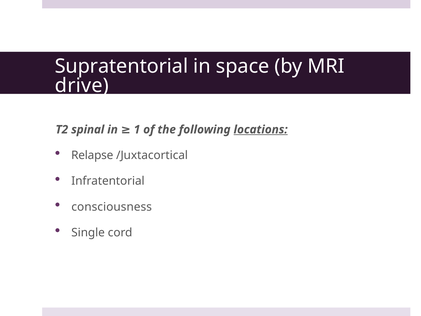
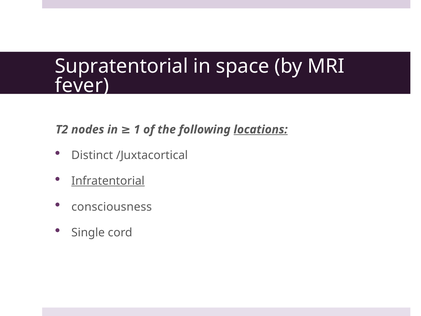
drive: drive -> fever
spinal: spinal -> nodes
Relapse: Relapse -> Distinct
Infratentorial underline: none -> present
